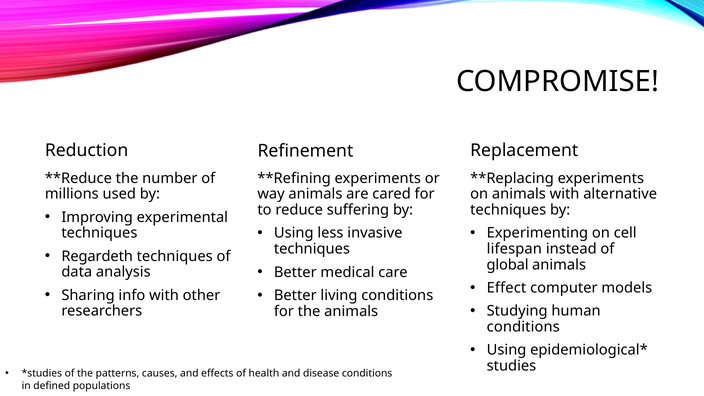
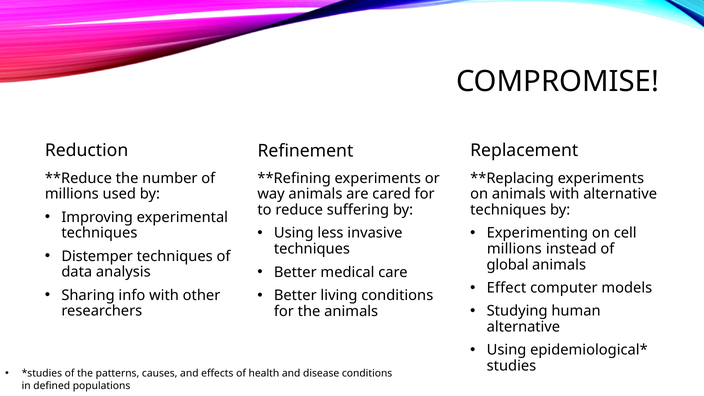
lifespan at (514, 249): lifespan -> millions
Regardeth: Regardeth -> Distemper
conditions at (523, 327): conditions -> alternative
